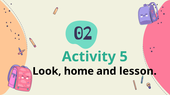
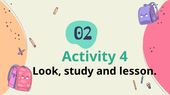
5: 5 -> 4
home: home -> study
